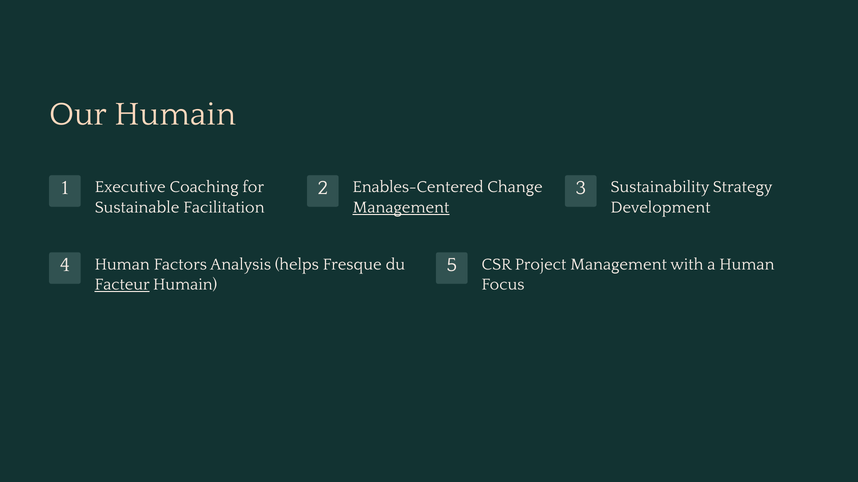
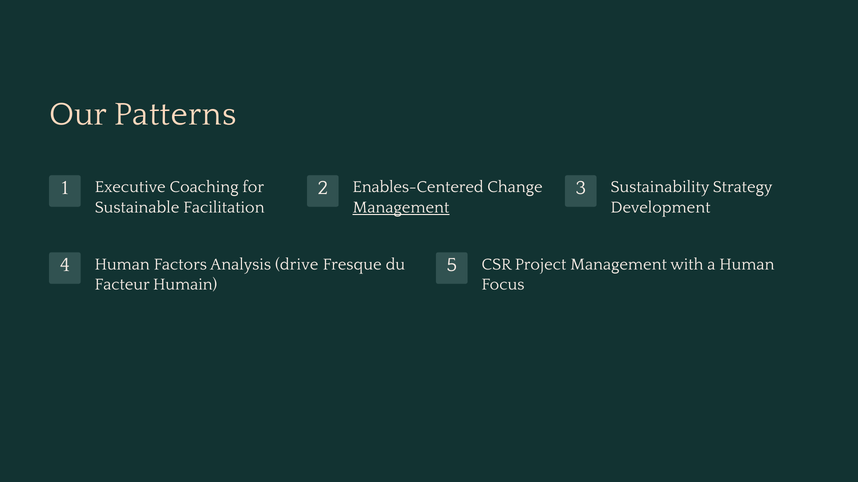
Our Humain: Humain -> Patterns
helps: helps -> drive
Facteur underline: present -> none
